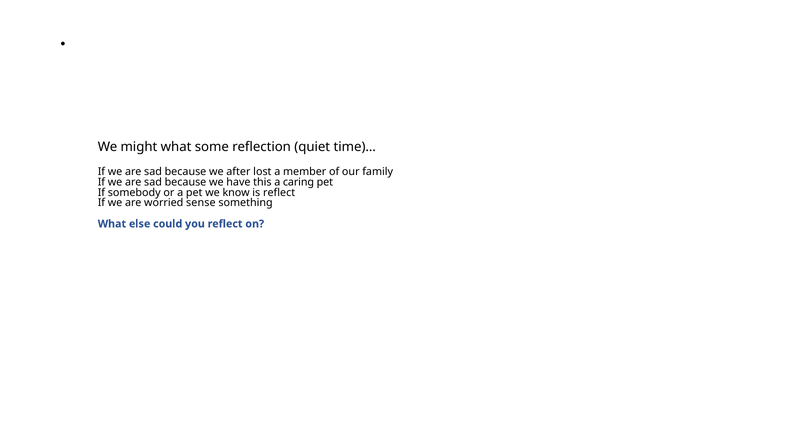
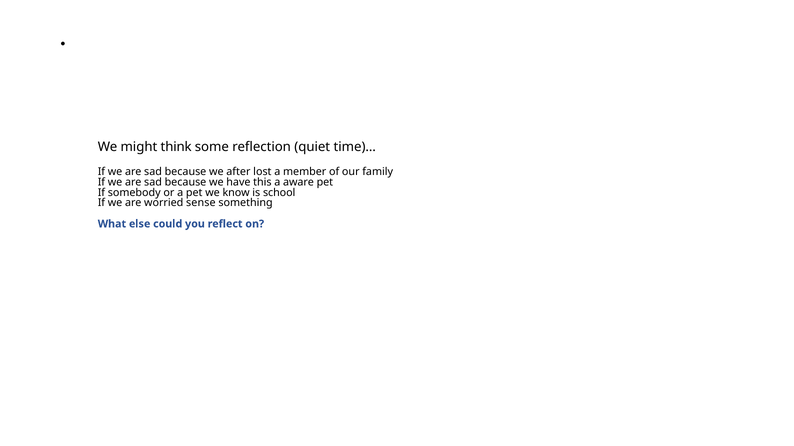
might what: what -> think
caring: caring -> aware
is reflect: reflect -> school
